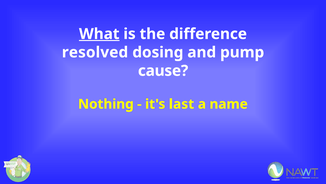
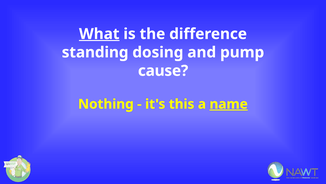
resolved: resolved -> standing
last: last -> this
name underline: none -> present
